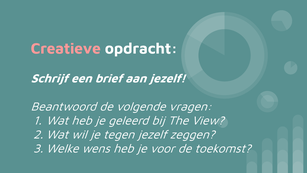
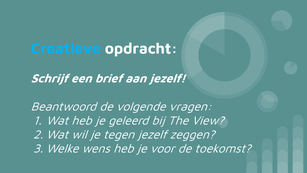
Creatieve colour: pink -> light blue
